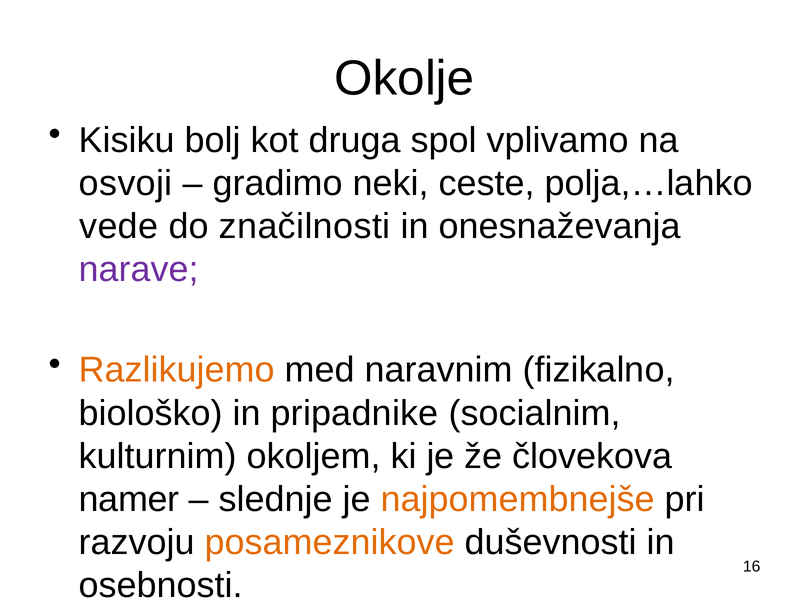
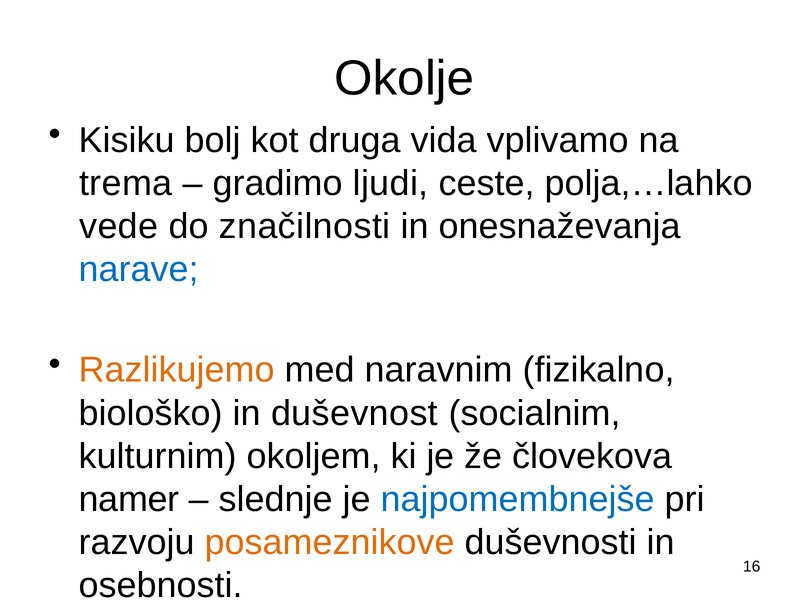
spol: spol -> vida
osvoji: osvoji -> trema
neki: neki -> ljudi
narave colour: purple -> blue
pripadnike: pripadnike -> duševnost
najpomembnejše colour: orange -> blue
